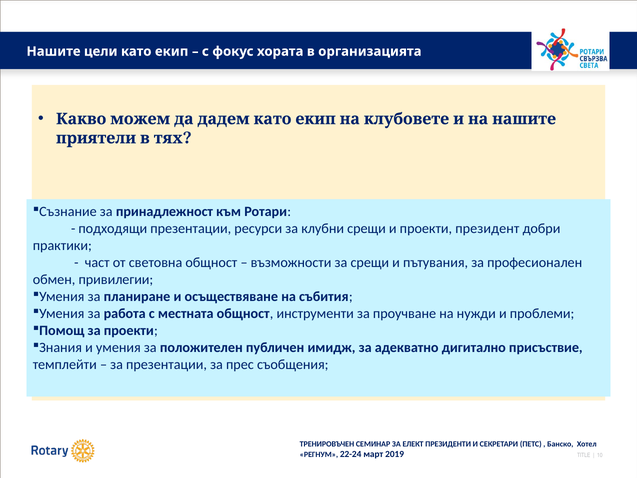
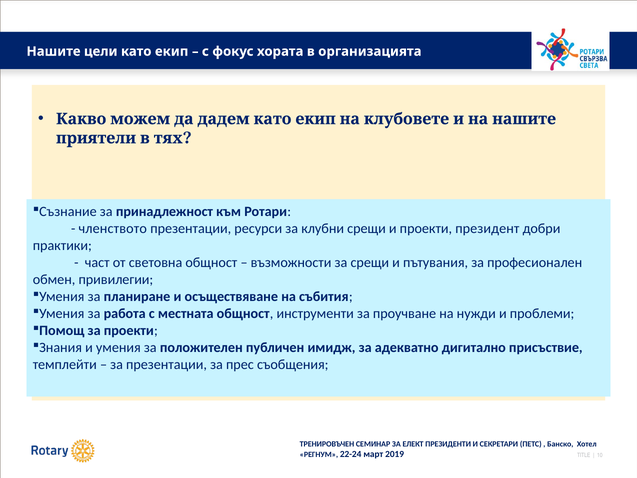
подходящи: подходящи -> членството
